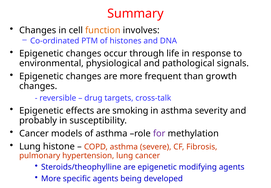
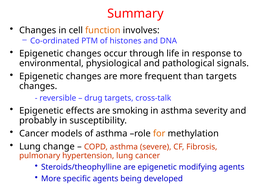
than growth: growth -> targets
for colour: purple -> orange
histone: histone -> change
